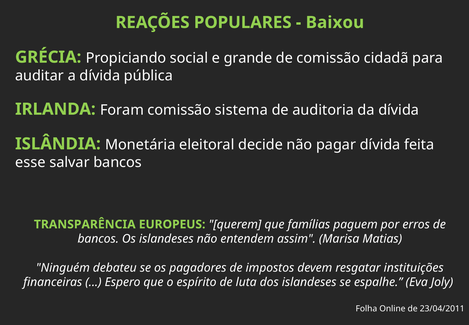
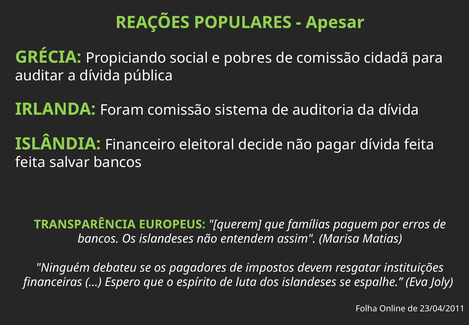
Baixou: Baixou -> Apesar
grande: grande -> pobres
Monetária: Monetária -> Financeiro
esse at (30, 162): esse -> feita
